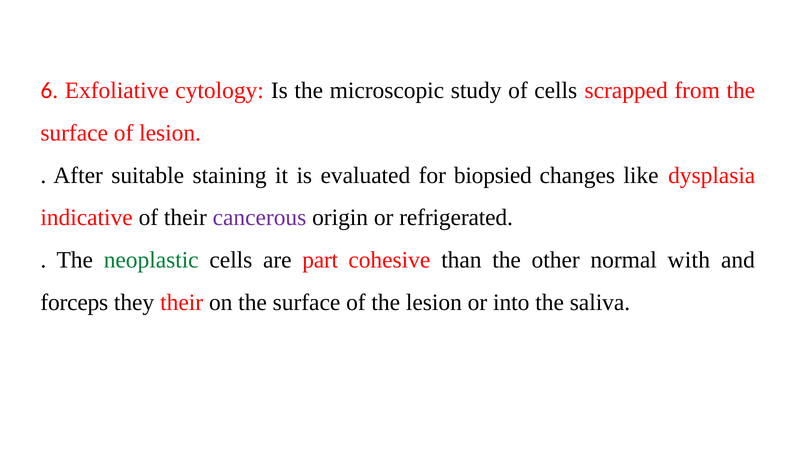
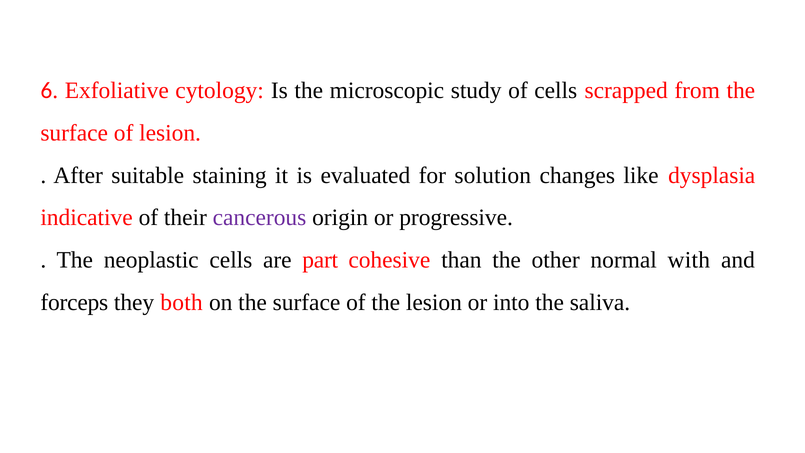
biopsied: biopsied -> solution
refrigerated: refrigerated -> progressive
neoplastic colour: green -> black
they their: their -> both
